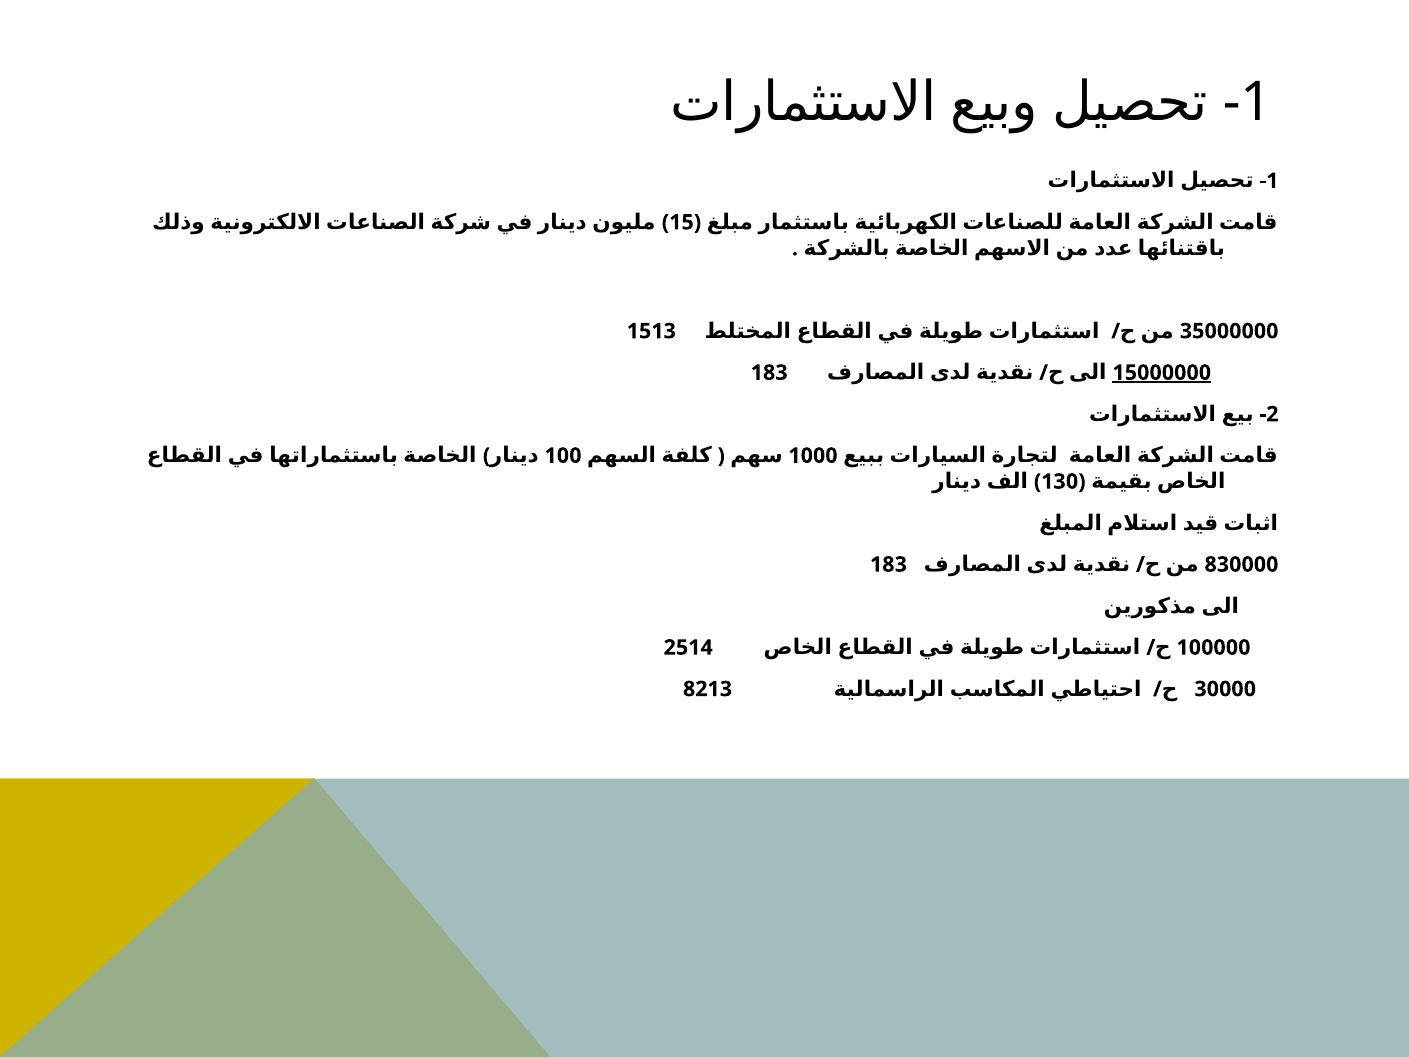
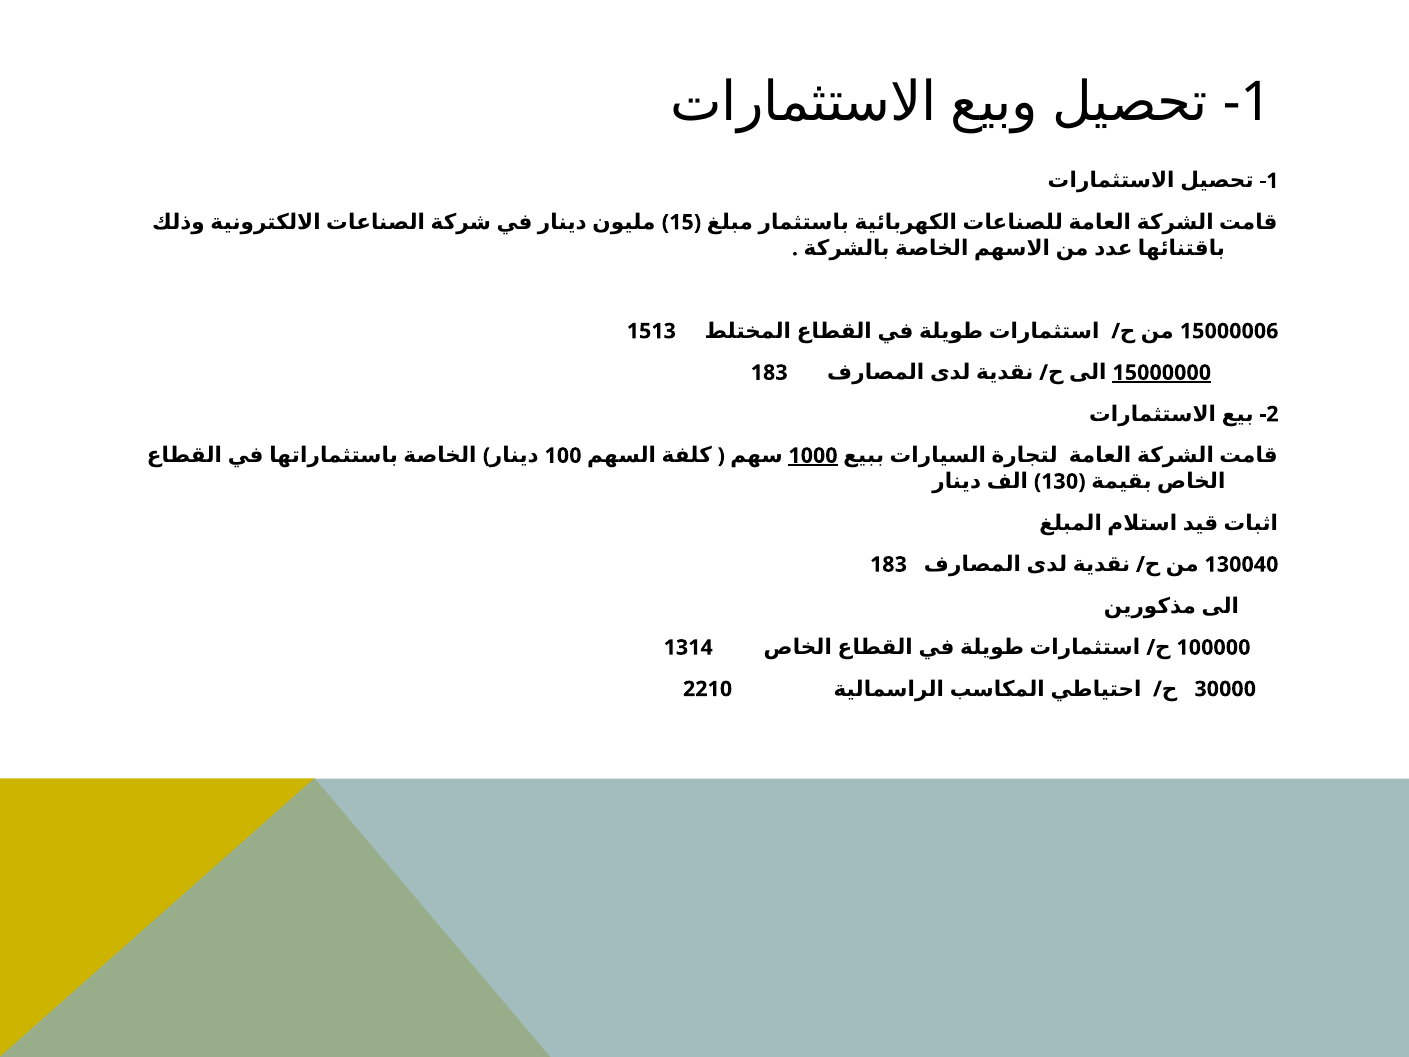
35000000: 35000000 -> 15000006
1000 underline: none -> present
830000: 830000 -> 130040
2514: 2514 -> 1314
8213: 8213 -> 2210
